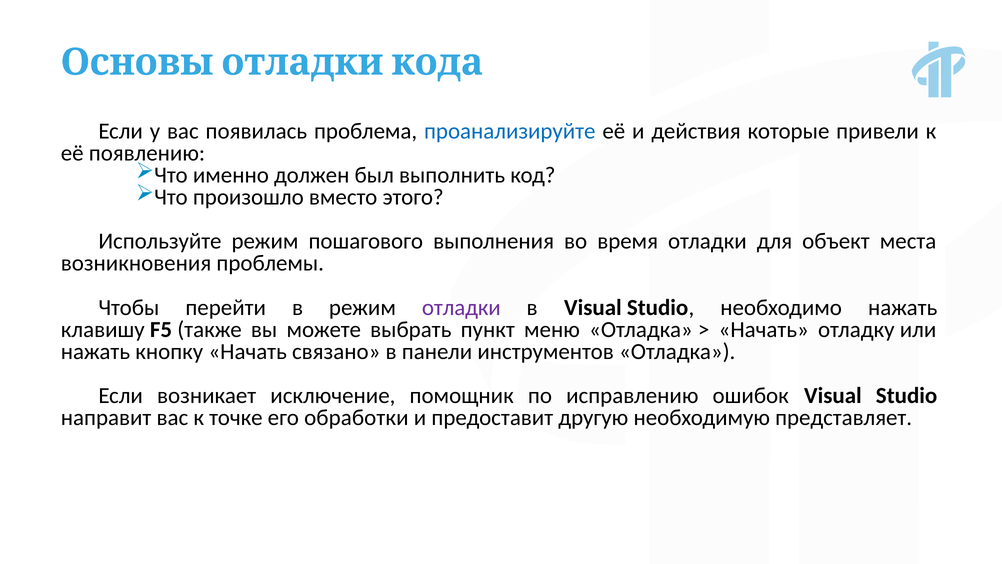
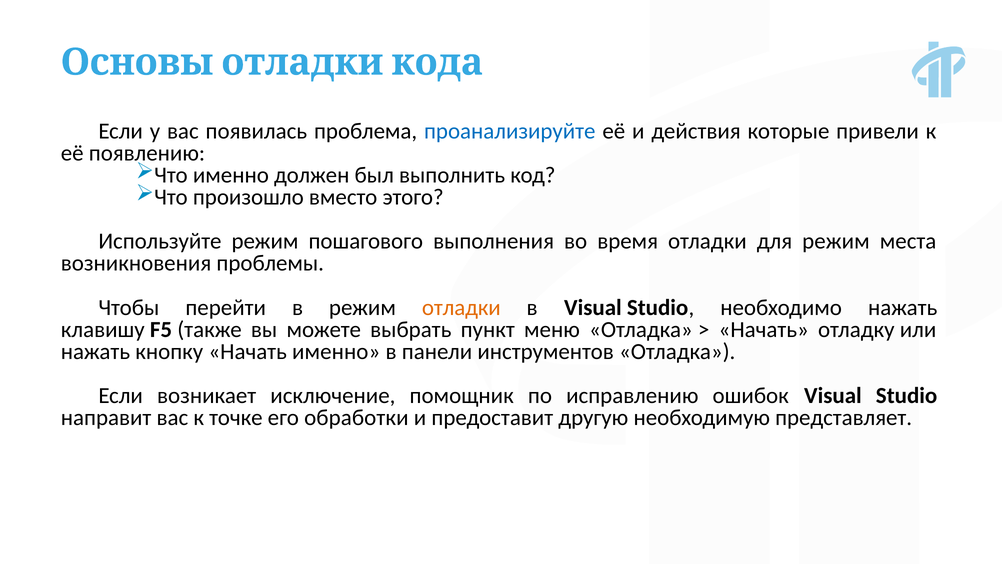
для объект: объект -> режим
отладки at (461, 307) colour: purple -> orange
Начать связано: связано -> именно
